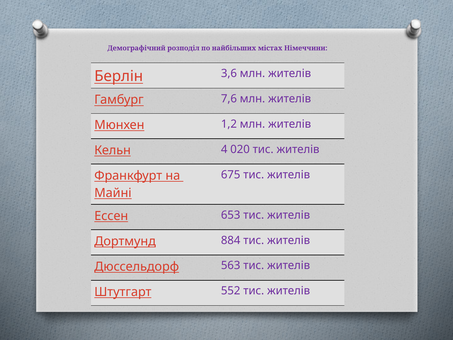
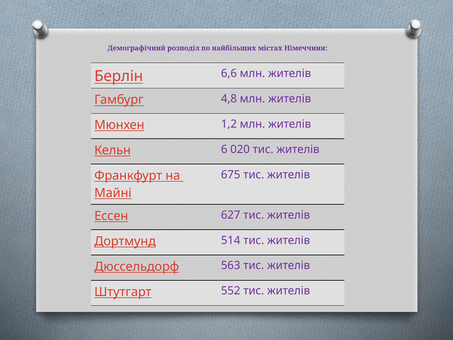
3,6: 3,6 -> 6,6
7,6: 7,6 -> 4,8
4: 4 -> 6
653: 653 -> 627
884: 884 -> 514
